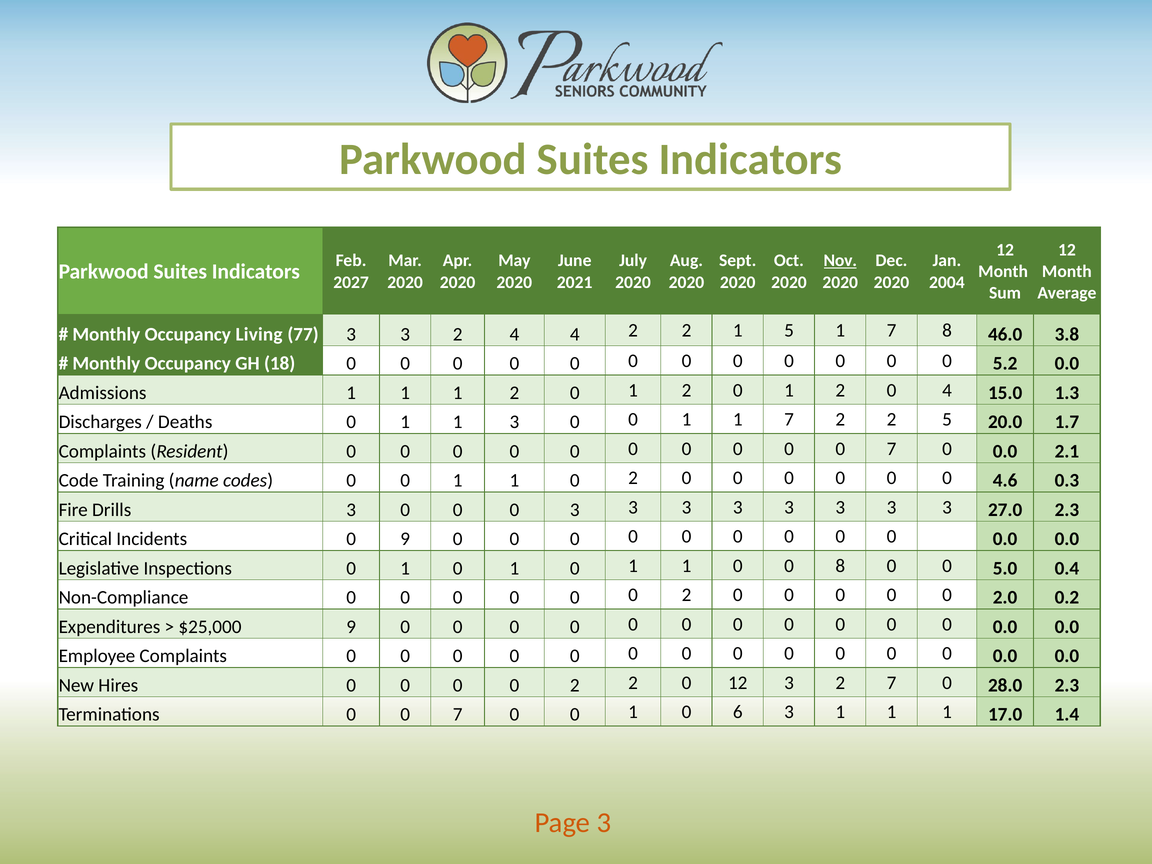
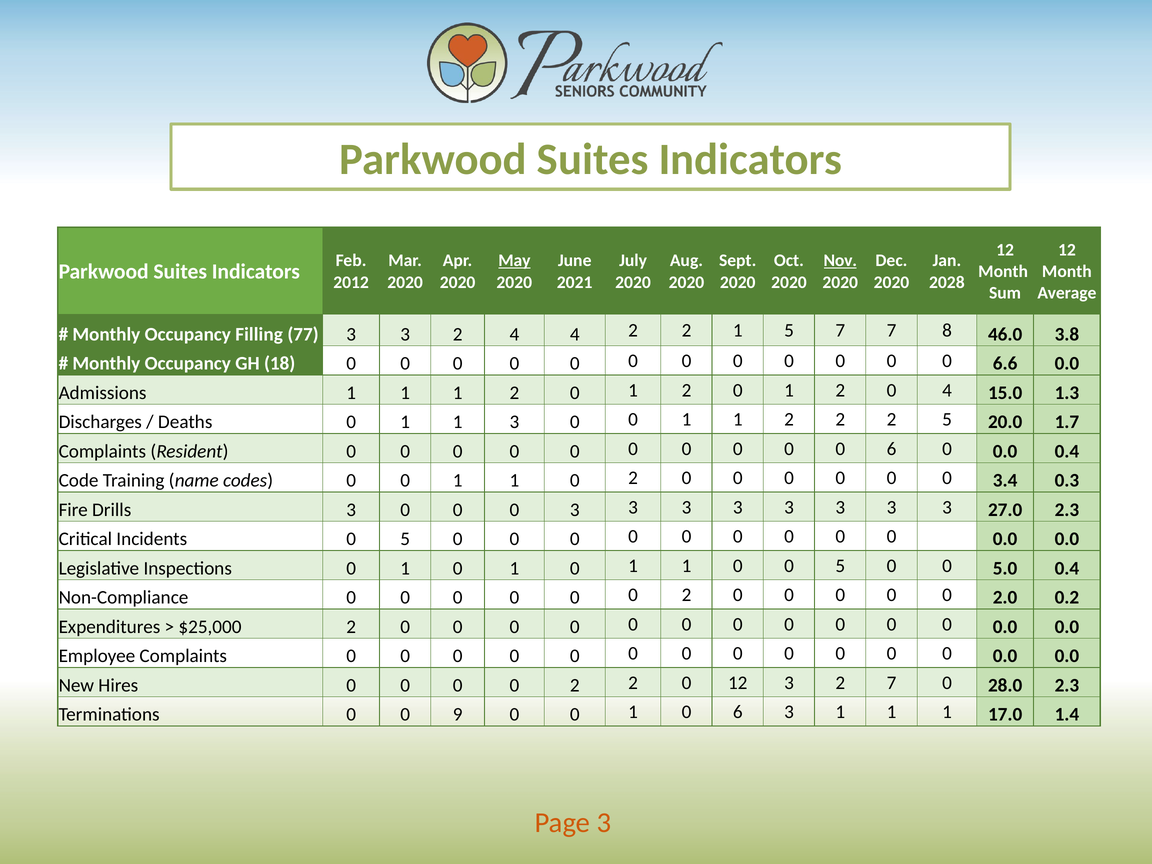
May underline: none -> present
2027: 2027 -> 2012
2004: 2004 -> 2028
Living: Living -> Filling
5 1: 1 -> 7
5.2: 5.2 -> 6.6
0 1 1 7: 7 -> 2
0 0 0 7: 7 -> 6
0.0 2.1: 2.1 -> 0.4
4.6: 4.6 -> 3.4
Incidents 0 9: 9 -> 5
0 0 8: 8 -> 5
$25,000 9: 9 -> 2
Terminations 0 0 7: 7 -> 9
